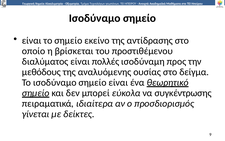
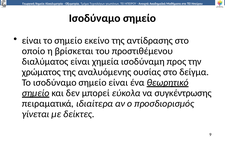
είναι πολλές: πολλές -> χημεία
μεθόδους: μεθόδους -> χρώματος
